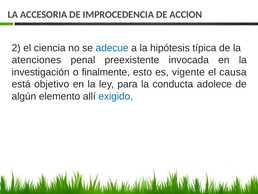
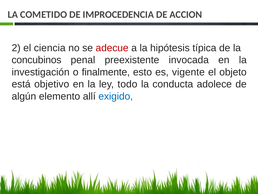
ACCESORIA: ACCESORIA -> COMETIDO
adecue colour: blue -> red
atenciones: atenciones -> concubinos
causa: causa -> objeto
para: para -> todo
